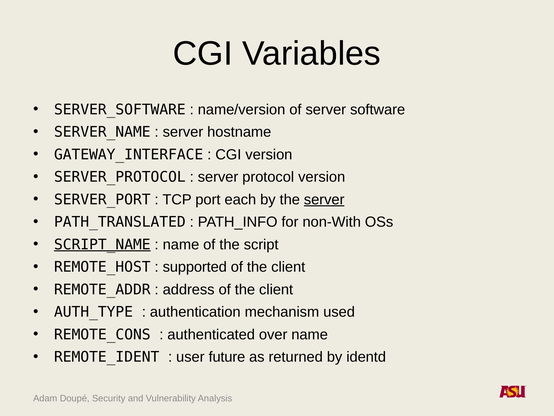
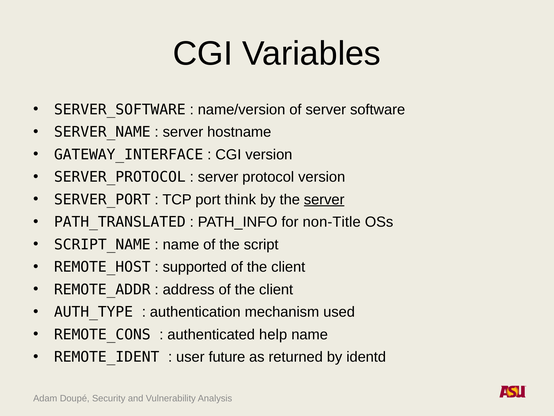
each: each -> think
non-With: non-With -> non-Title
SCRIPT_NAME underline: present -> none
over: over -> help
